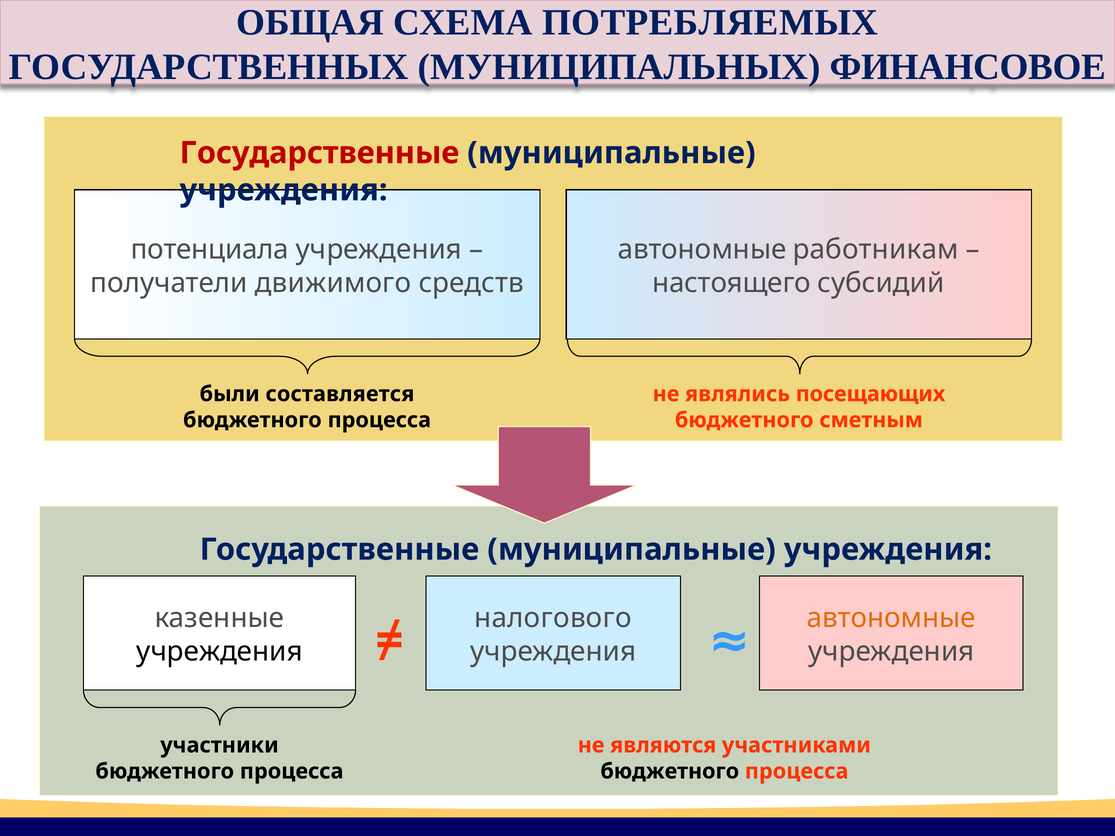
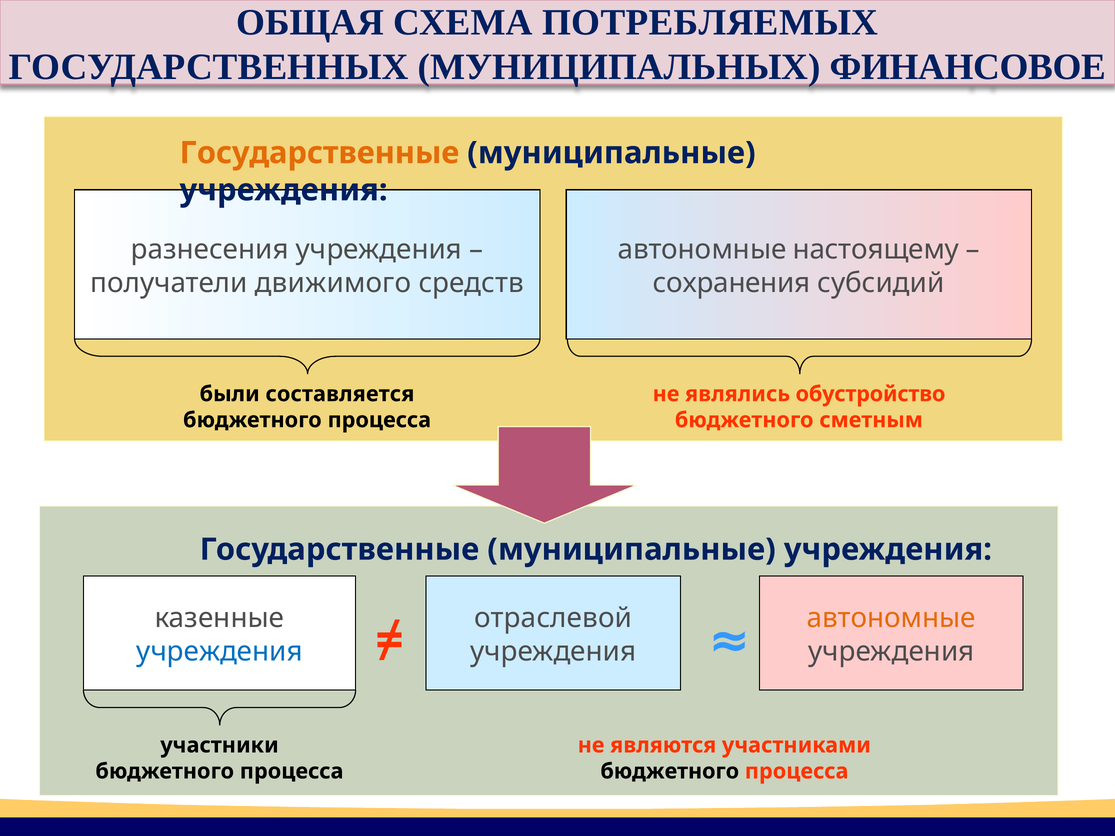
Государственные at (319, 153) colour: red -> orange
потенциала: потенциала -> разнесения
работникам: работникам -> настоящему
настоящего: настоящего -> сохранения
посещающих: посещающих -> обустройство
налогового: налогового -> отраслевой
учреждения at (220, 652) colour: black -> blue
